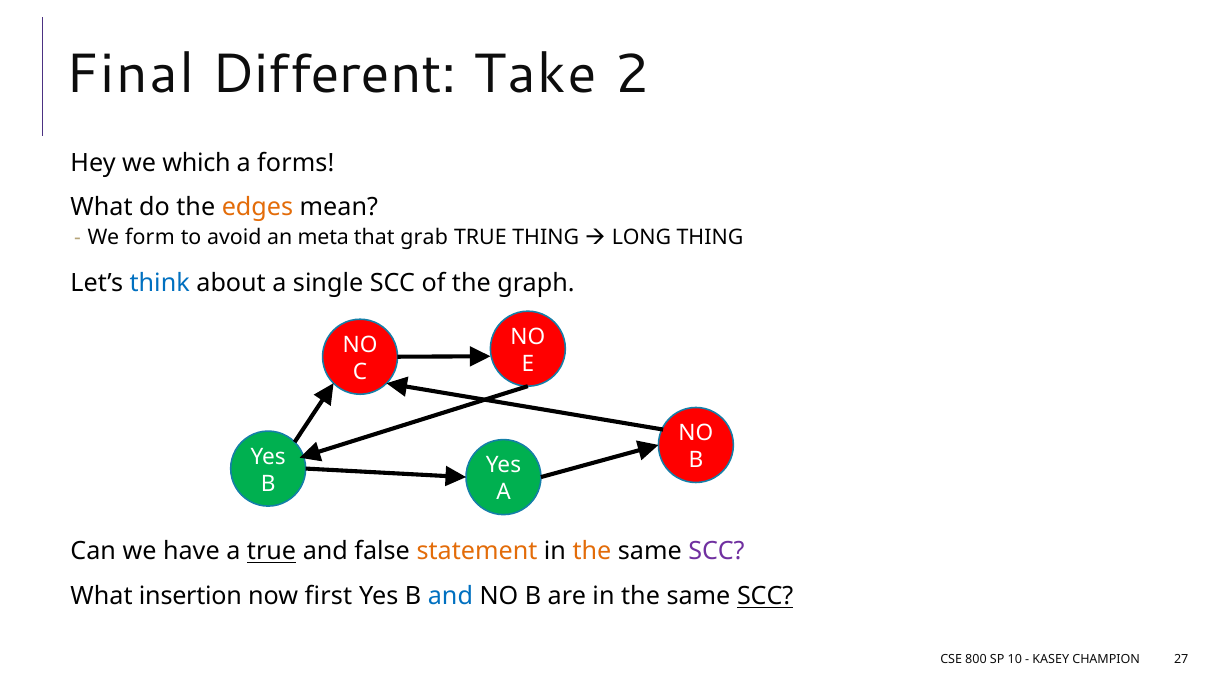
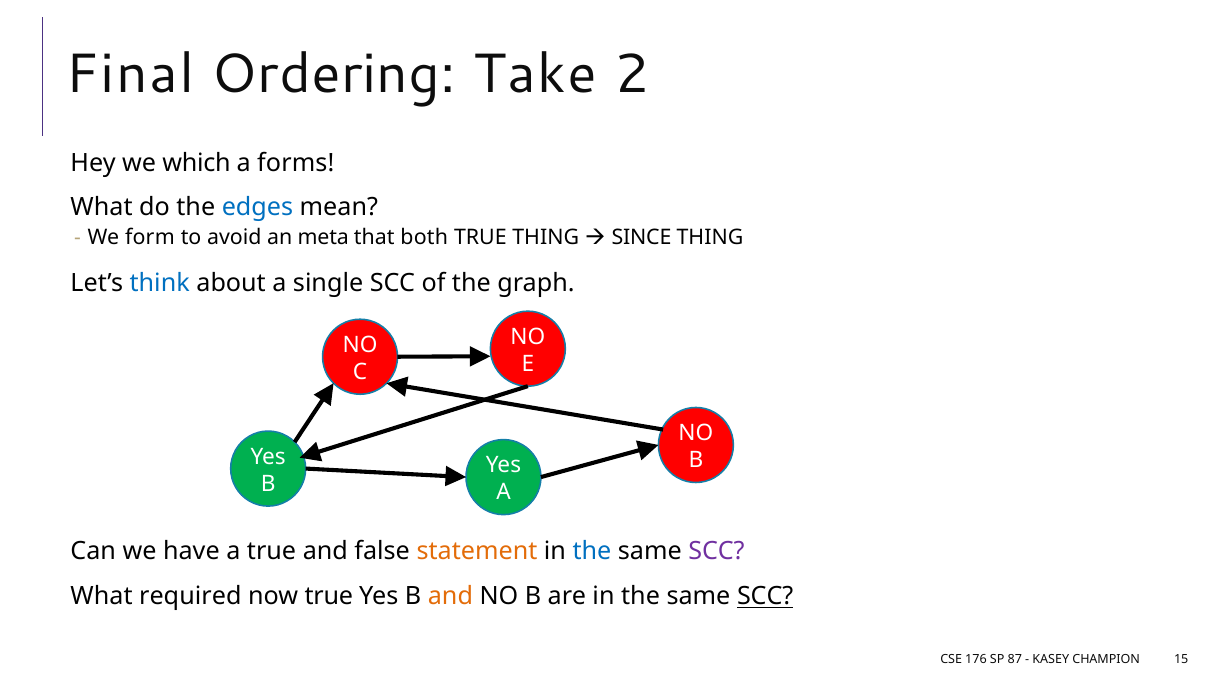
Different: Different -> Ordering
edges colour: orange -> blue
grab: grab -> both
LONG: LONG -> SINCE
true at (272, 551) underline: present -> none
the at (592, 551) colour: orange -> blue
insertion: insertion -> required
now first: first -> true
and at (450, 596) colour: blue -> orange
800: 800 -> 176
10: 10 -> 87
27: 27 -> 15
